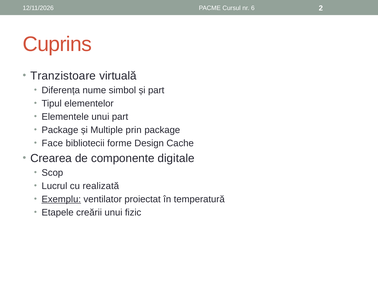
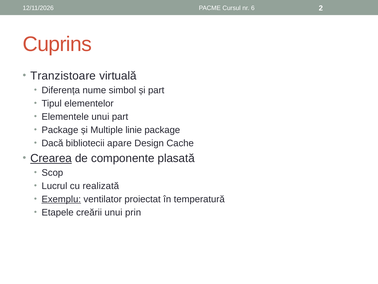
prin: prin -> linie
Face: Face -> Dacă
forme: forme -> apare
Crearea underline: none -> present
digitale: digitale -> plasată
fizic: fizic -> prin
